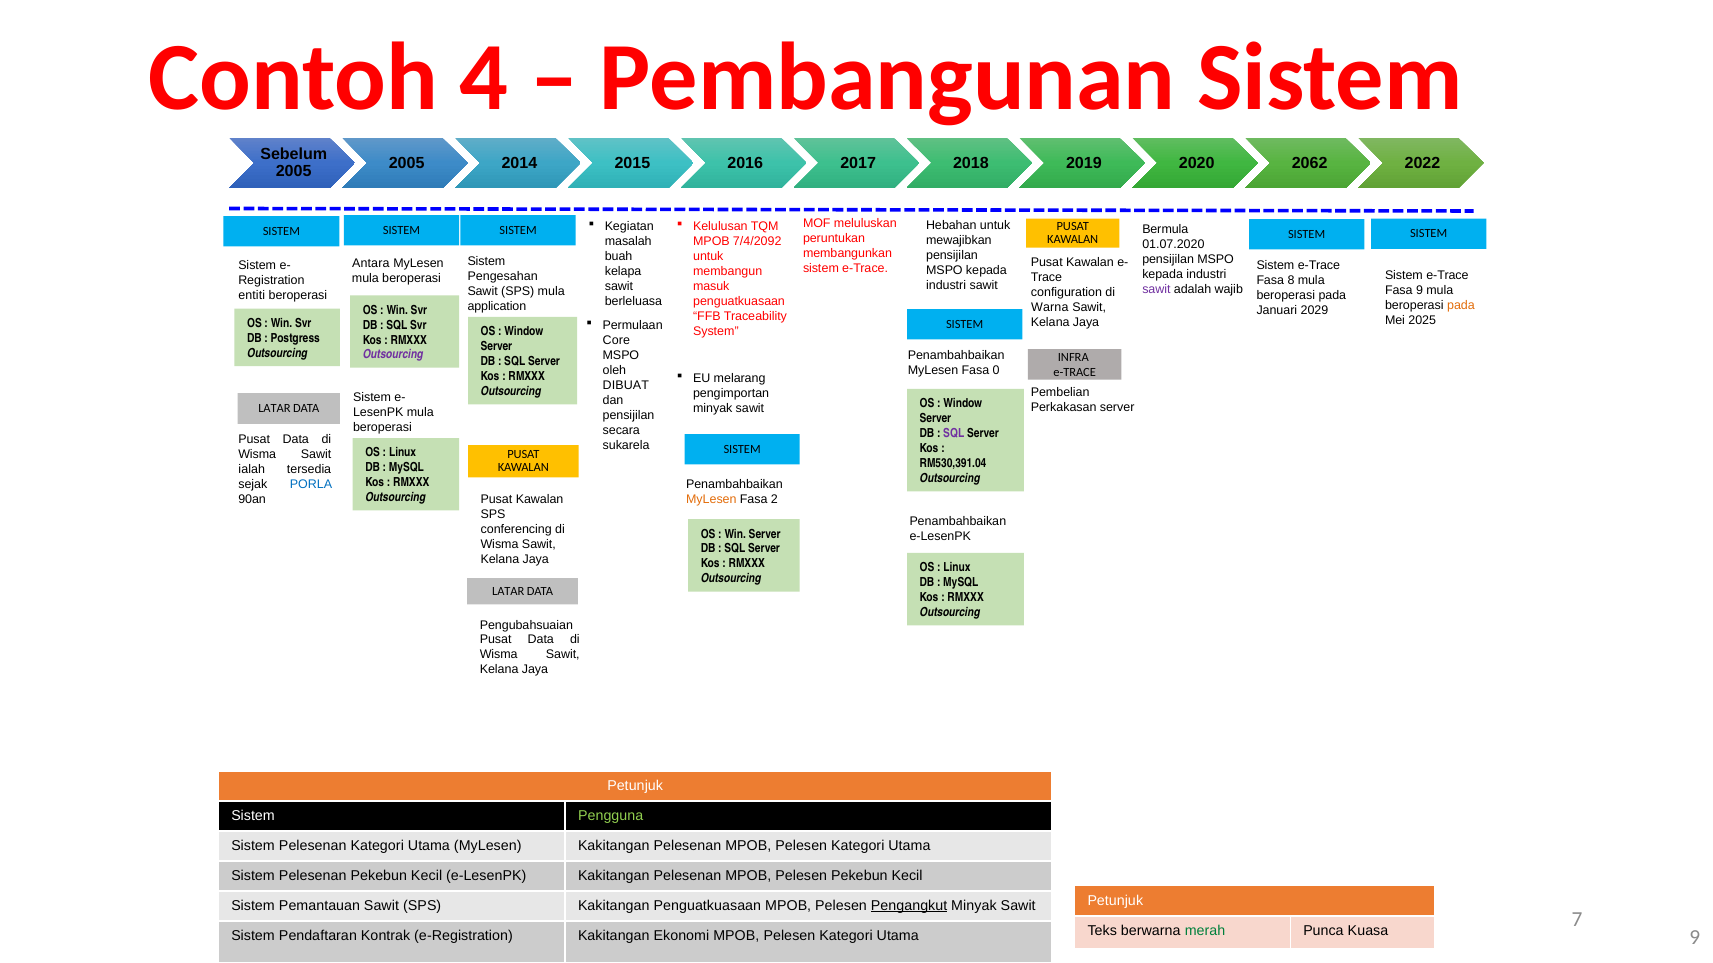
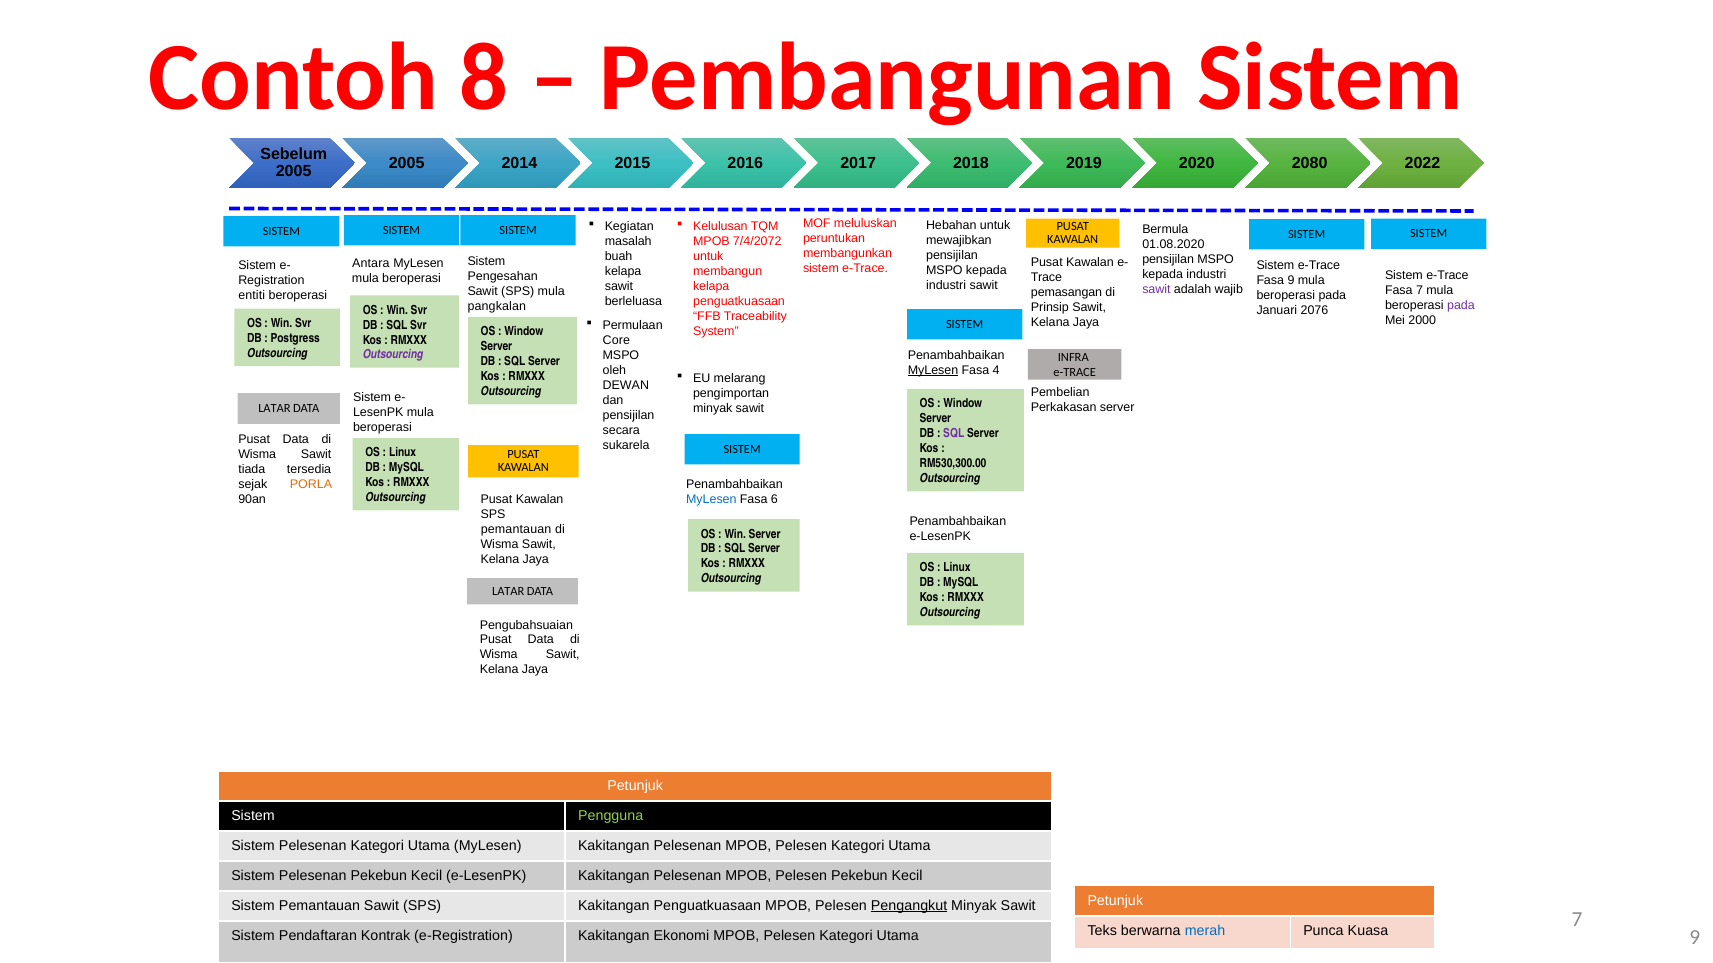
4: 4 -> 8
2062: 2062 -> 2080
7/4/2092: 7/4/2092 -> 7/4/2072
01.07.2020: 01.07.2020 -> 01.08.2020
Fasa 8: 8 -> 9
masuk at (711, 286): masuk -> kelapa
Fasa 9: 9 -> 7
configuration: configuration -> pemasangan
pada at (1461, 305) colour: orange -> purple
application: application -> pangkalan
Warna: Warna -> Prinsip
2029: 2029 -> 2076
2025: 2025 -> 2000
MyLesen at (933, 370) underline: none -> present
0: 0 -> 4
DIBUAT: DIBUAT -> DEWAN
RM530,391.04: RM530,391.04 -> RM530,300.00
ialah: ialah -> tiada
PORLA colour: blue -> orange
MyLesen at (711, 499) colour: orange -> blue
2: 2 -> 6
conferencing at (516, 529): conferencing -> pemantauan
merah colour: green -> blue
